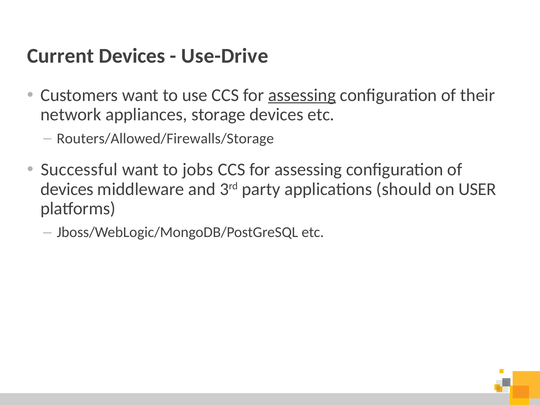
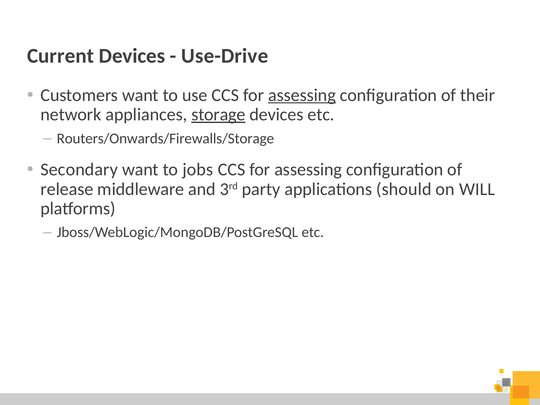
storage underline: none -> present
Routers/Allowed/Firewalls/Storage: Routers/Allowed/Firewalls/Storage -> Routers/Onwards/Firewalls/Storage
Successful: Successful -> Secondary
devices at (67, 189): devices -> release
USER: USER -> WILL
